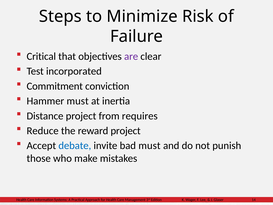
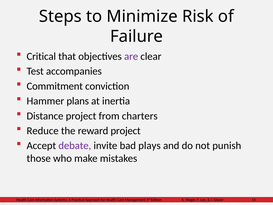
incorporated: incorporated -> accompanies
Hammer must: must -> plans
requires: requires -> charters
debate colour: blue -> purple
bad must: must -> plays
